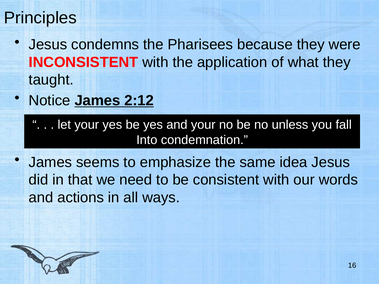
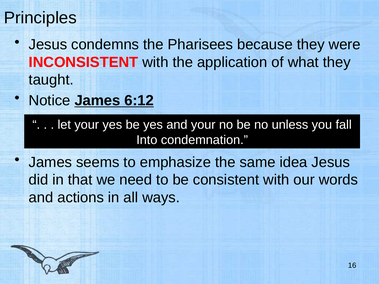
2:12: 2:12 -> 6:12
